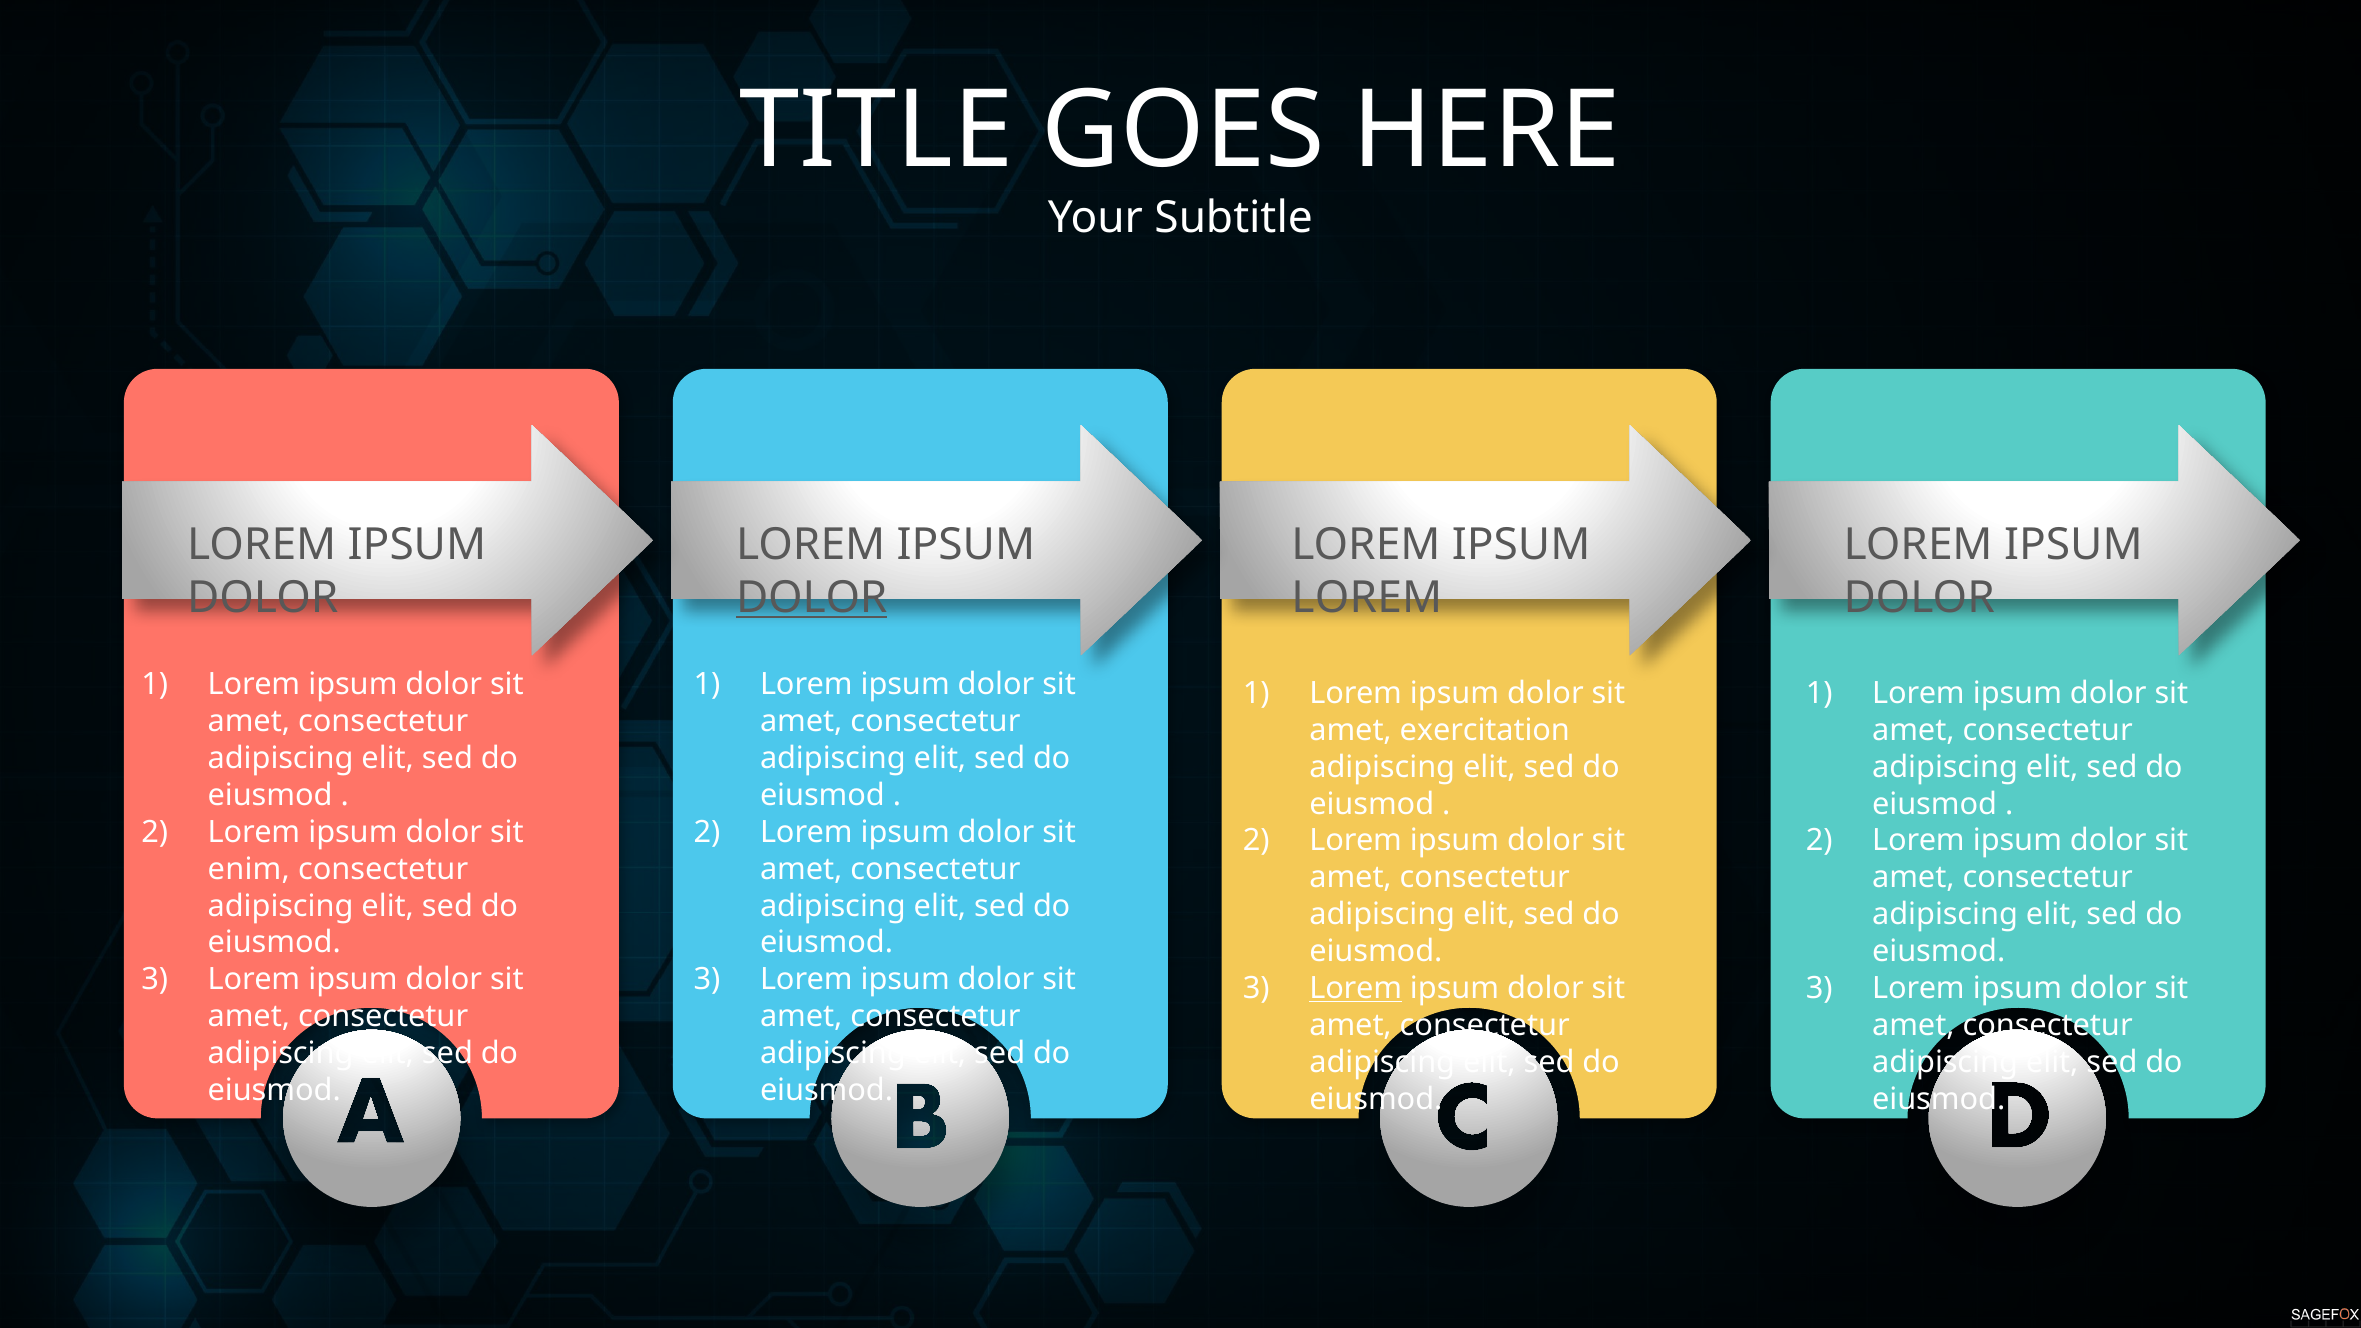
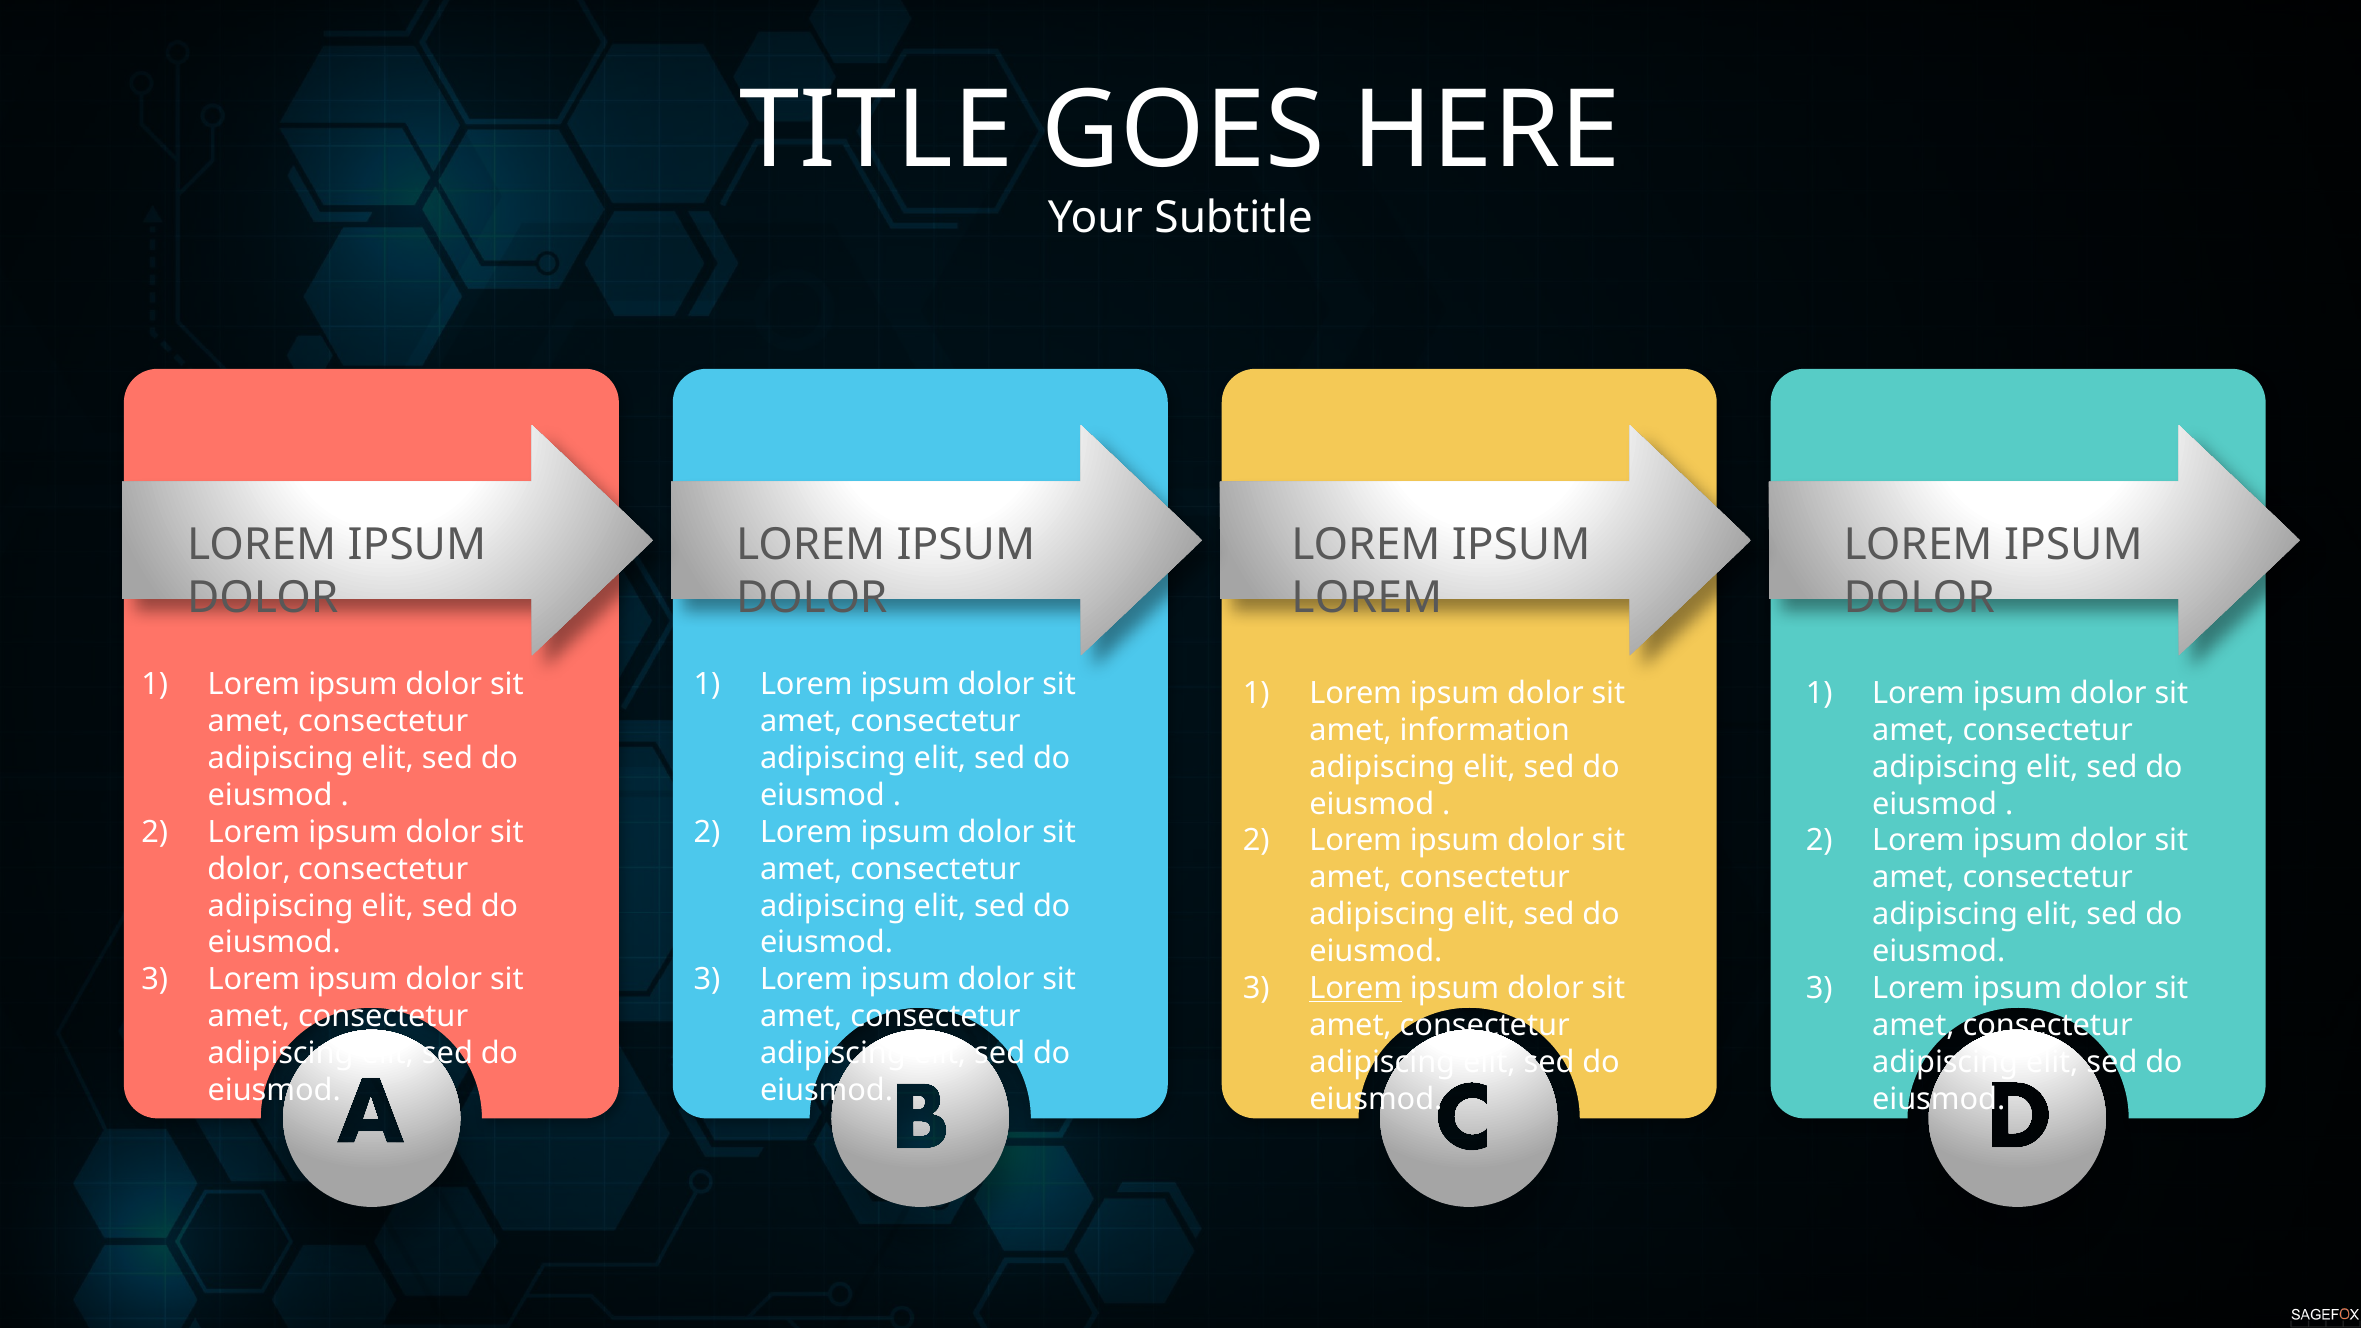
DOLOR at (812, 598) underline: present -> none
exercitation: exercitation -> information
enim at (249, 869): enim -> dolor
